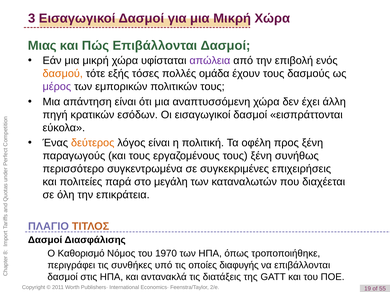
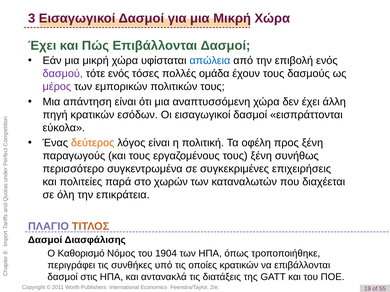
Μιας at (42, 46): Μιας -> Έχει
απώλεια colour: purple -> blue
δασμού colour: orange -> purple
τότε εξής: εξής -> ενός
μεγάλη: μεγάλη -> χωρών
1970: 1970 -> 1904
οποίες διαφυγής: διαφυγής -> κρατικών
